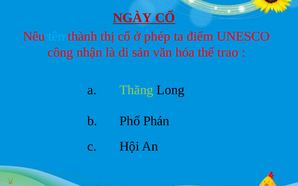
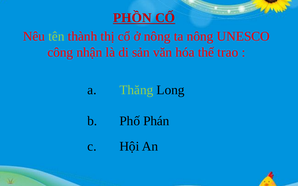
NGÀY: NGÀY -> PHỒN
tên colour: light blue -> light green
ở phép: phép -> nông
ta điểm: điểm -> nông
